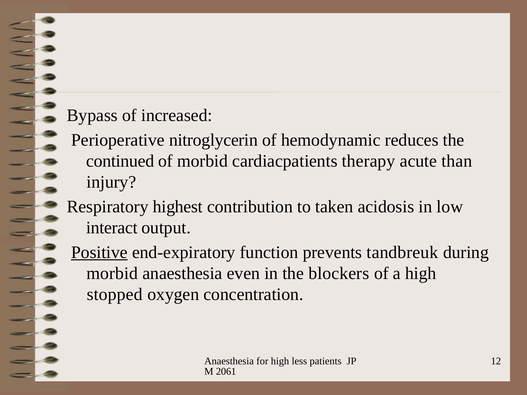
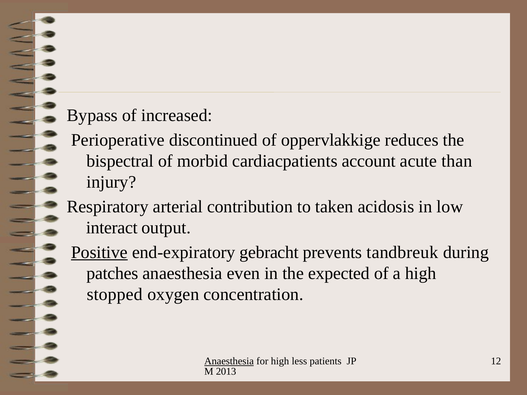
nitroglycerin: nitroglycerin -> discontinued
hemodynamic: hemodynamic -> oppervlakkige
continued: continued -> bispectral
therapy: therapy -> account
highest: highest -> arterial
function: function -> gebracht
morbid at (112, 273): morbid -> patches
blockers: blockers -> expected
Anaesthesia at (229, 361) underline: none -> present
2061: 2061 -> 2013
